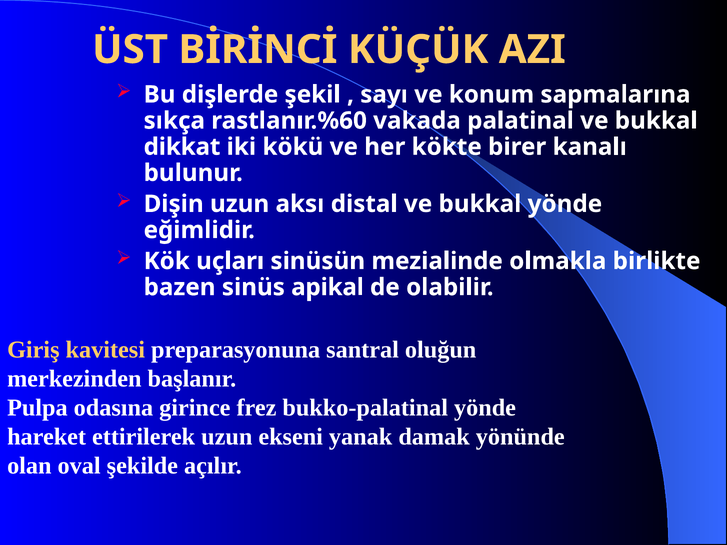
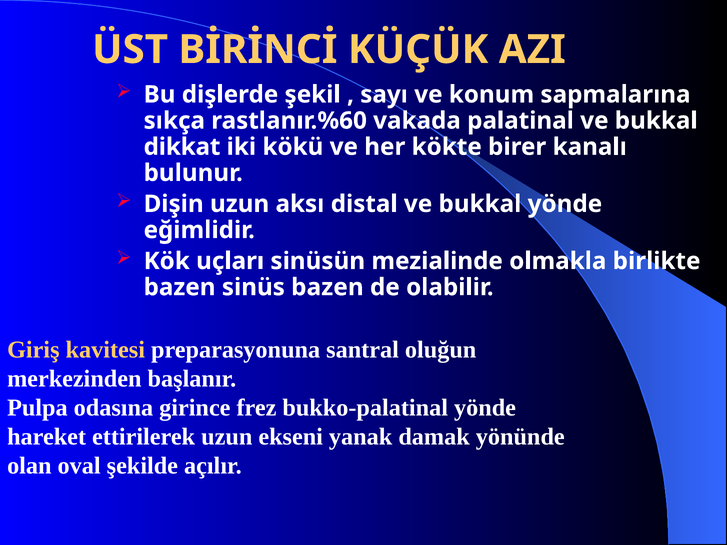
sinüs apikal: apikal -> bazen
